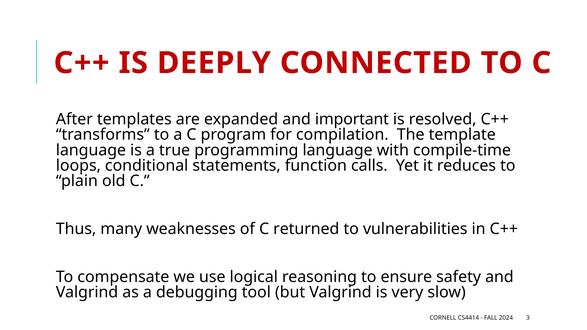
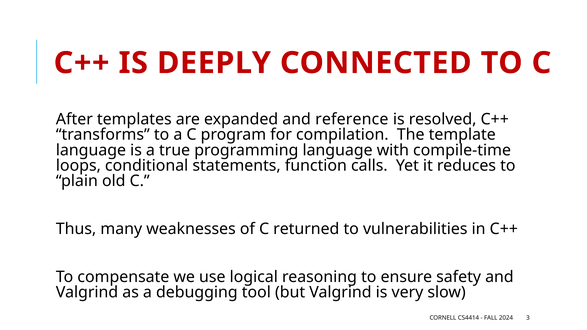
important: important -> reference
